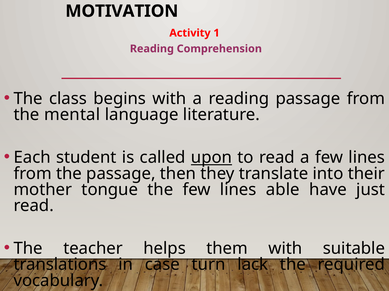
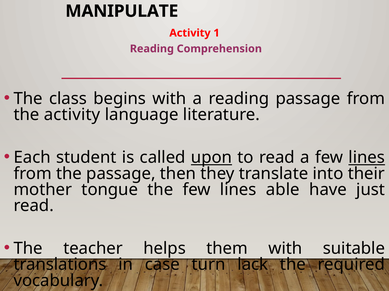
MOTIVATION: MOTIVATION -> MANIPULATE
the mental: mental -> activity
lines at (367, 158) underline: none -> present
